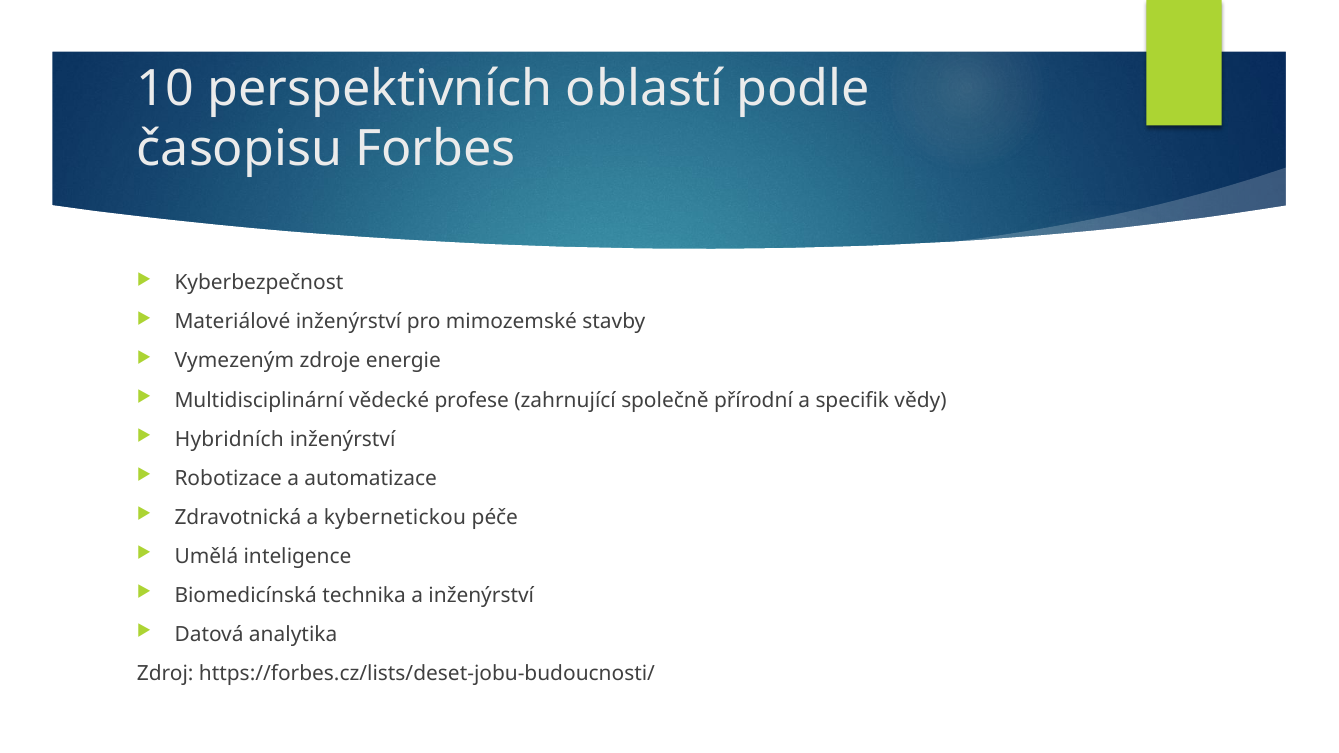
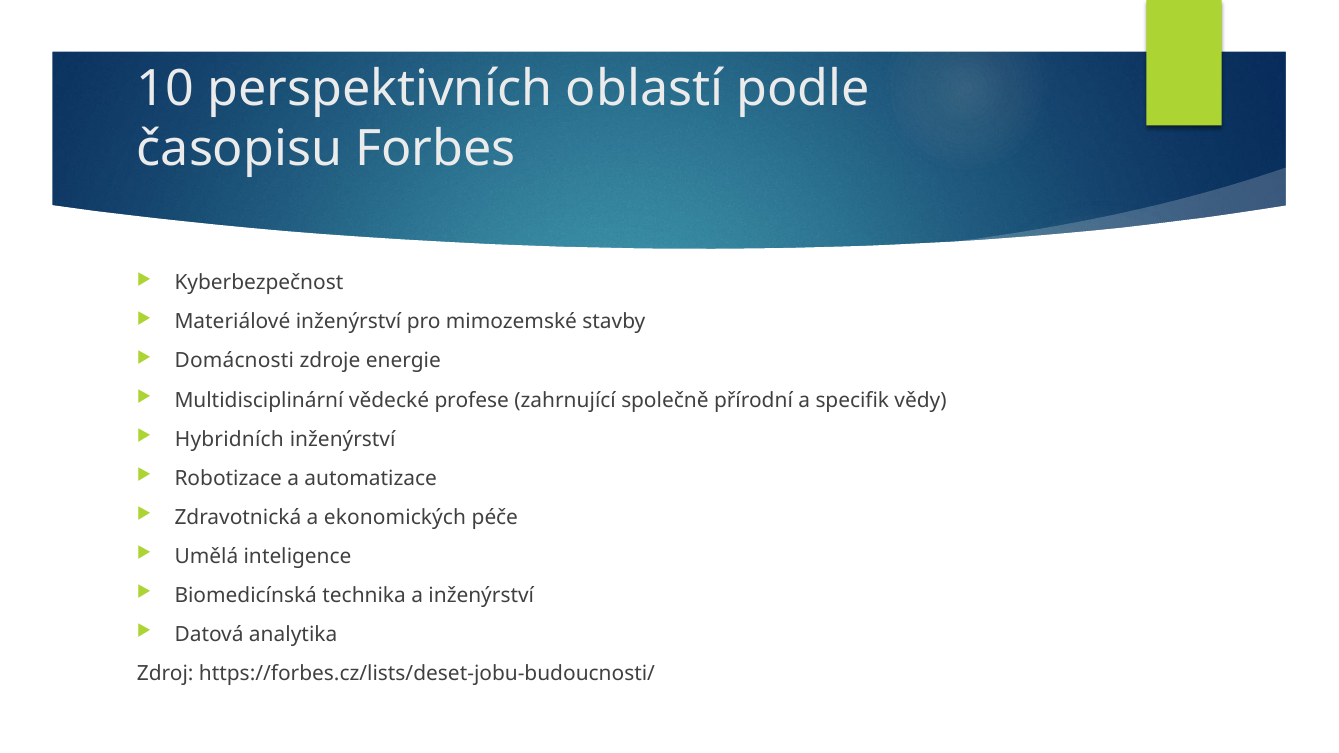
Vymezeným: Vymezeným -> Domácnosti
kybernetickou: kybernetickou -> ekonomických
